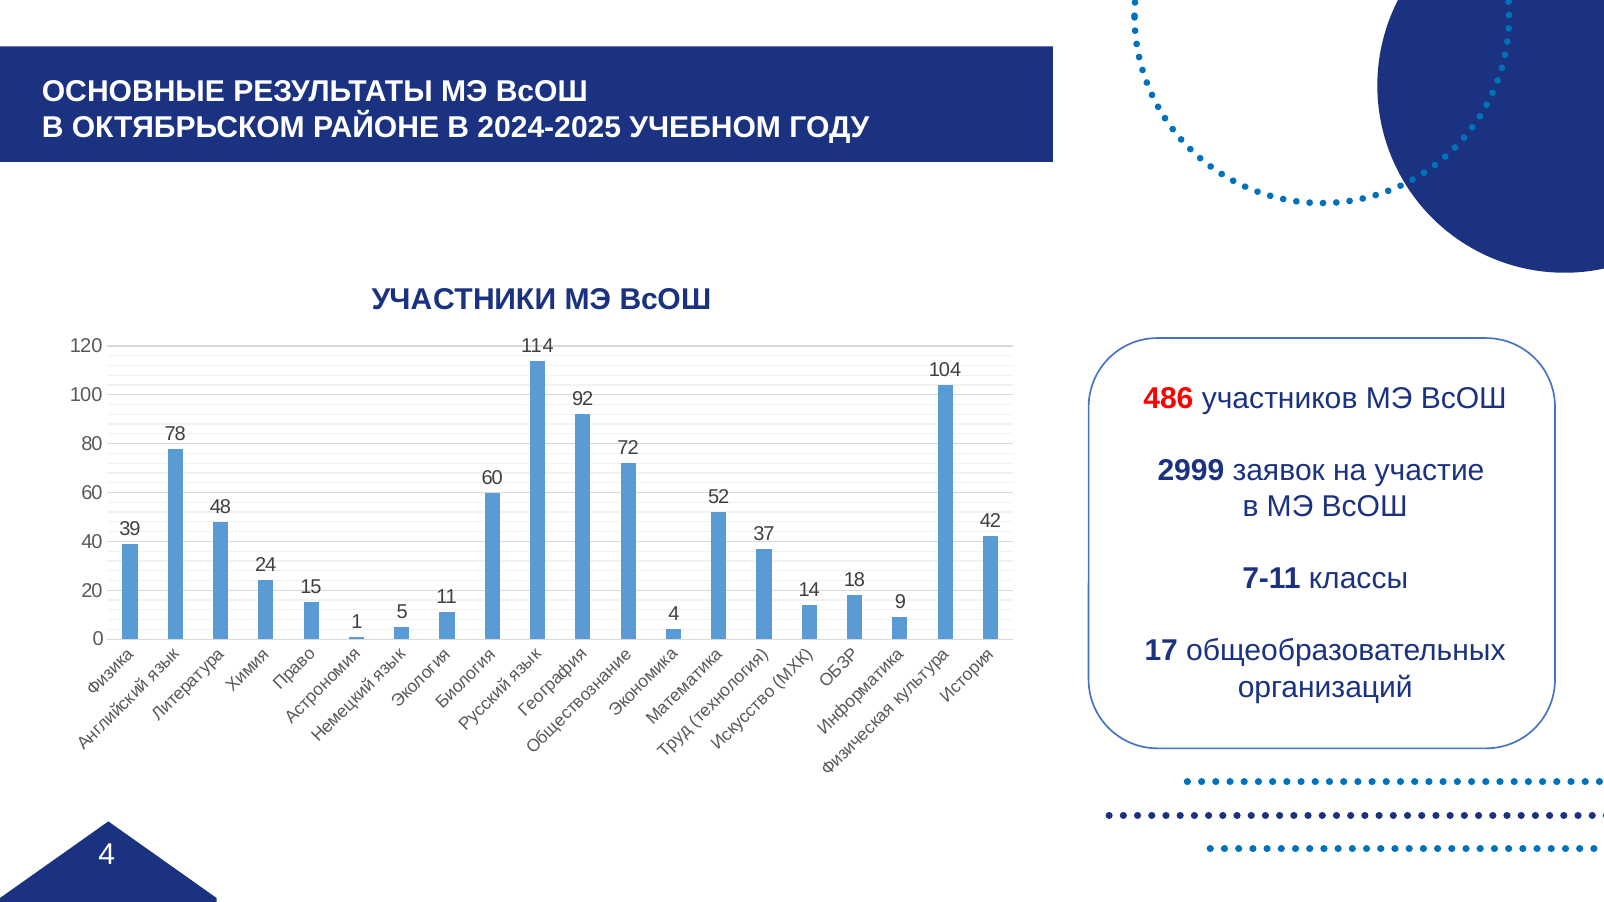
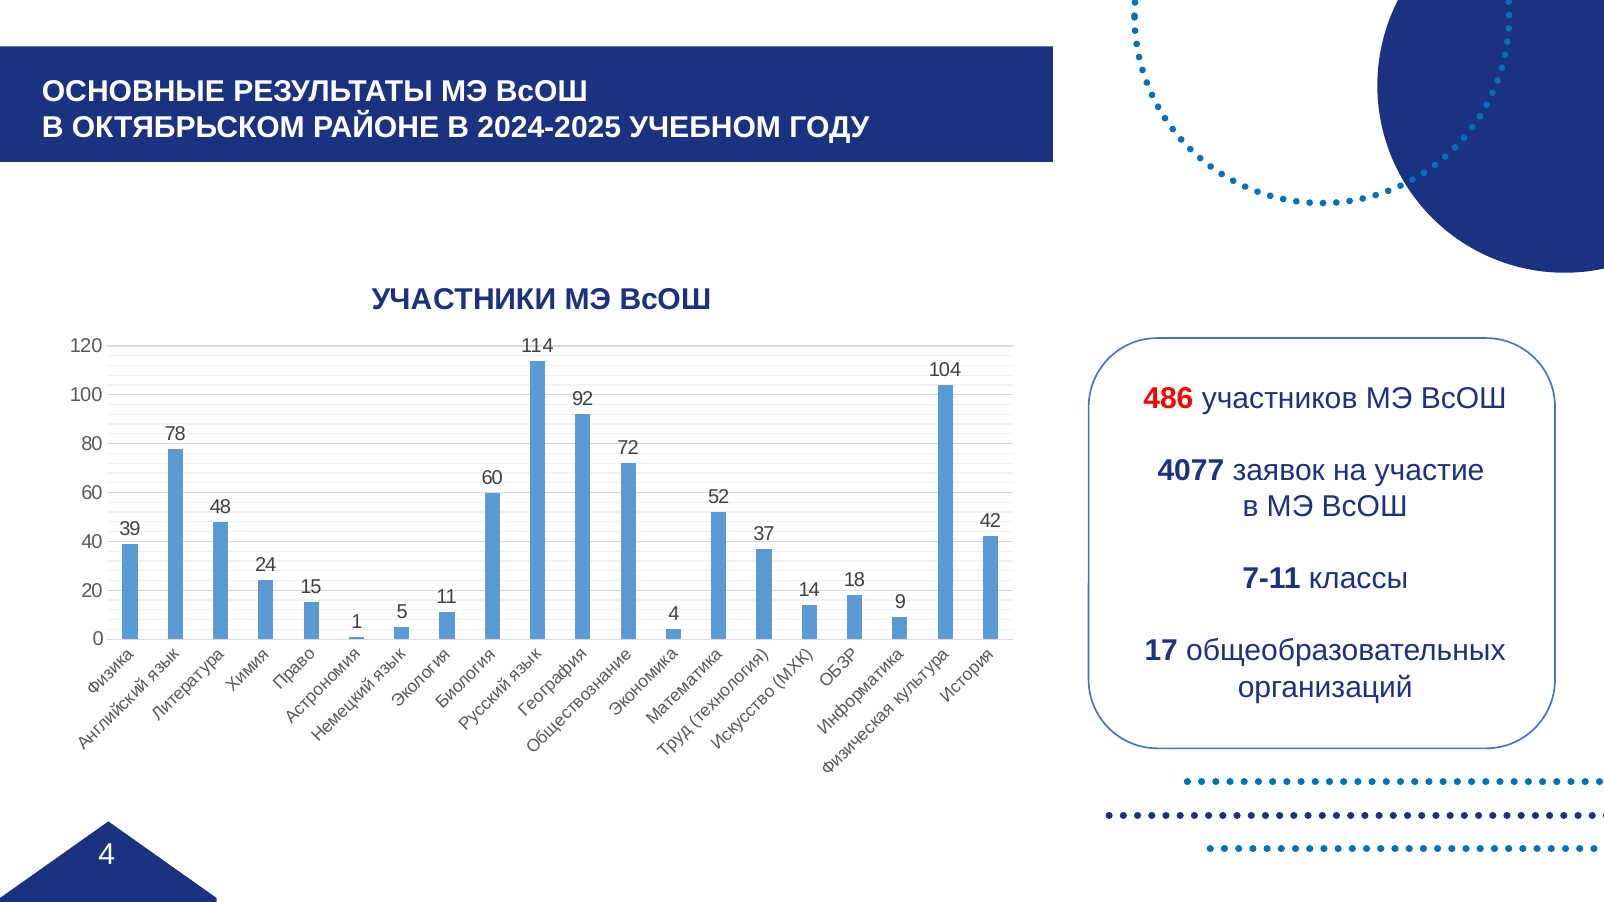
2999: 2999 -> 4077
